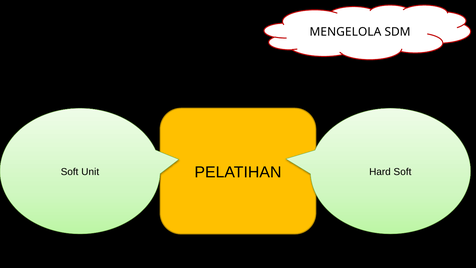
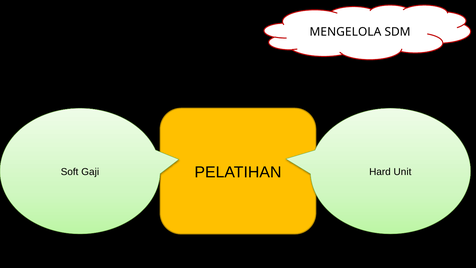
Unit: Unit -> Gaji
Hard Soft: Soft -> Unit
